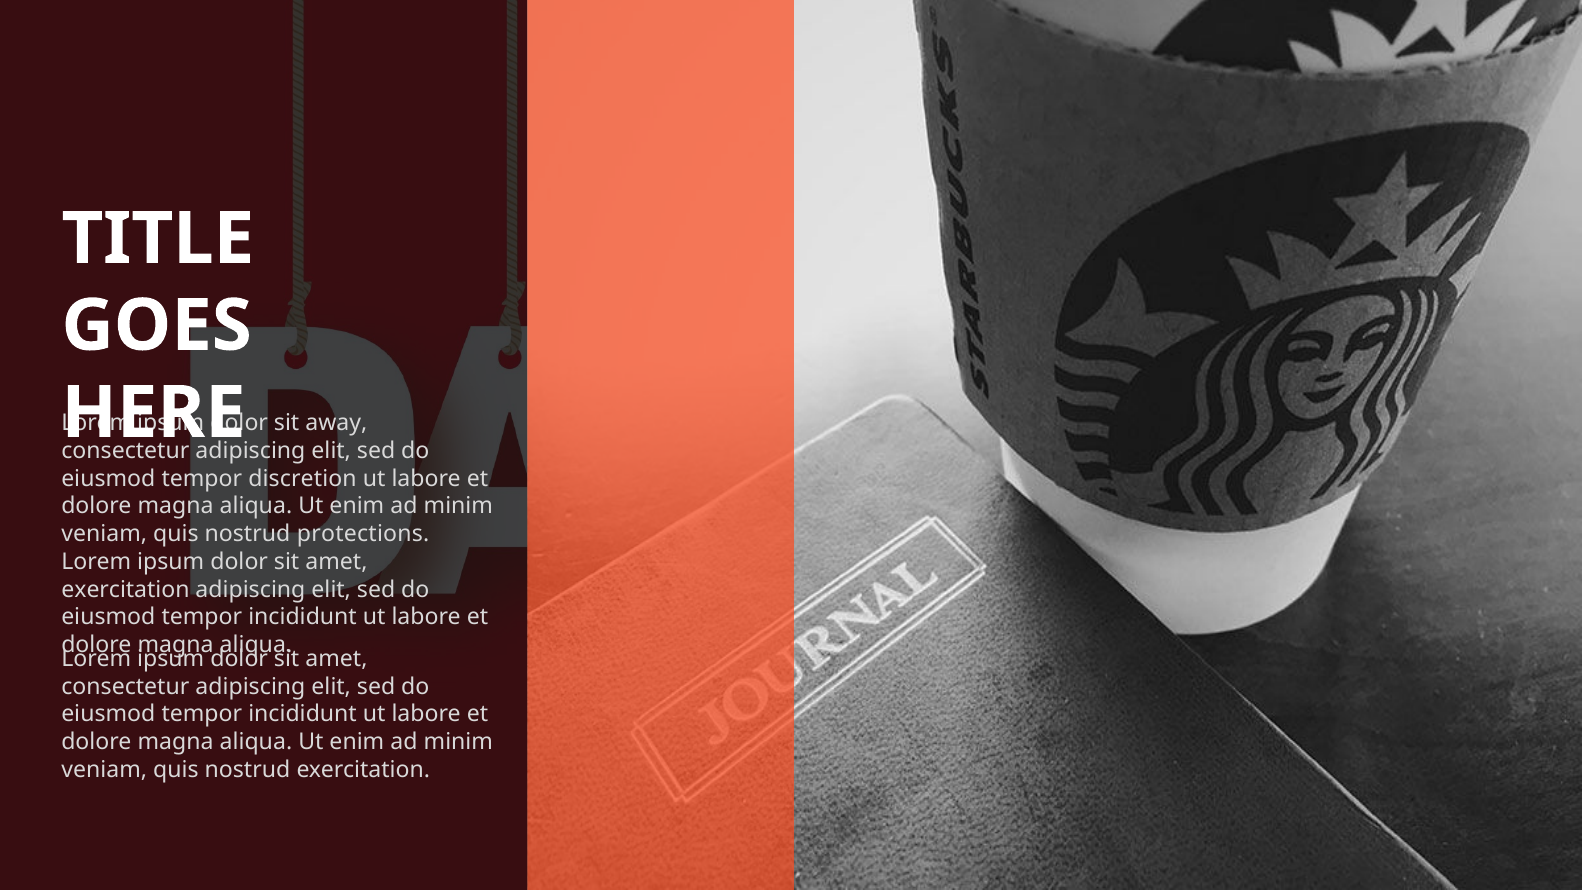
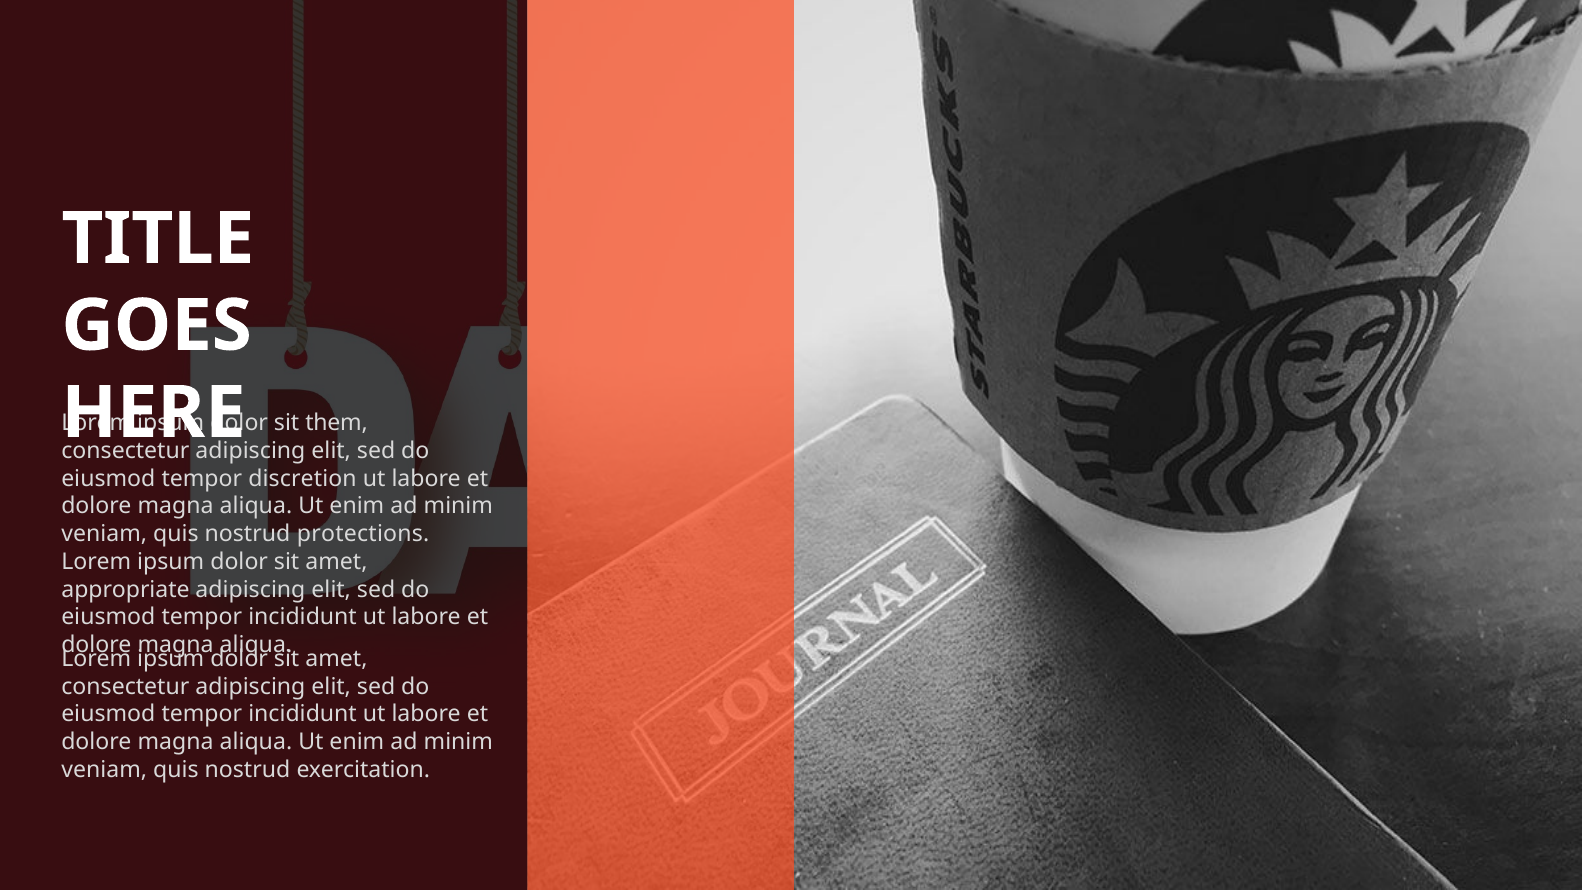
away: away -> them
exercitation at (125, 589): exercitation -> appropriate
